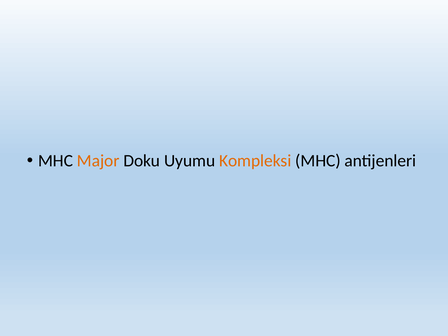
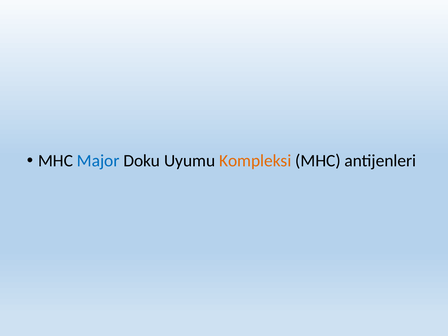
Major colour: orange -> blue
